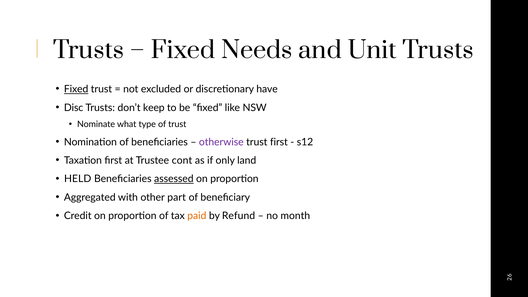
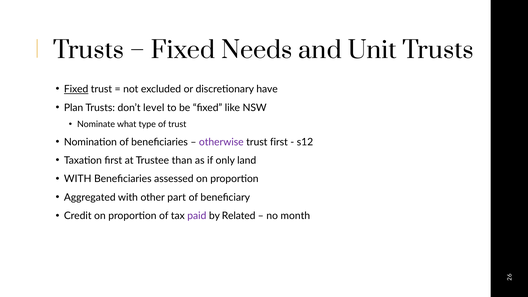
Disc: Disc -> Plan
keep: keep -> level
cont: cont -> than
HELD at (78, 179): HELD -> WITH
assessed underline: present -> none
paid colour: orange -> purple
Refund: Refund -> Related
